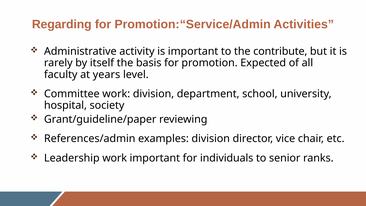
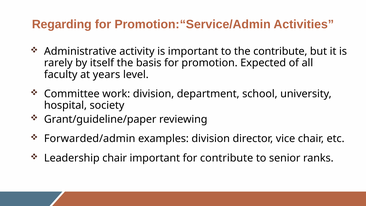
References/admin: References/admin -> Forwarded/admin
Leadership work: work -> chair
for individuals: individuals -> contribute
